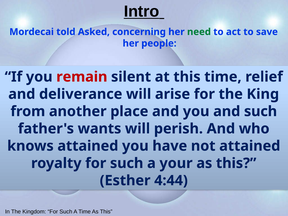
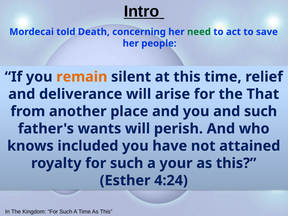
Asked: Asked -> Death
remain colour: red -> orange
King: King -> That
knows attained: attained -> included
4:44: 4:44 -> 4:24
